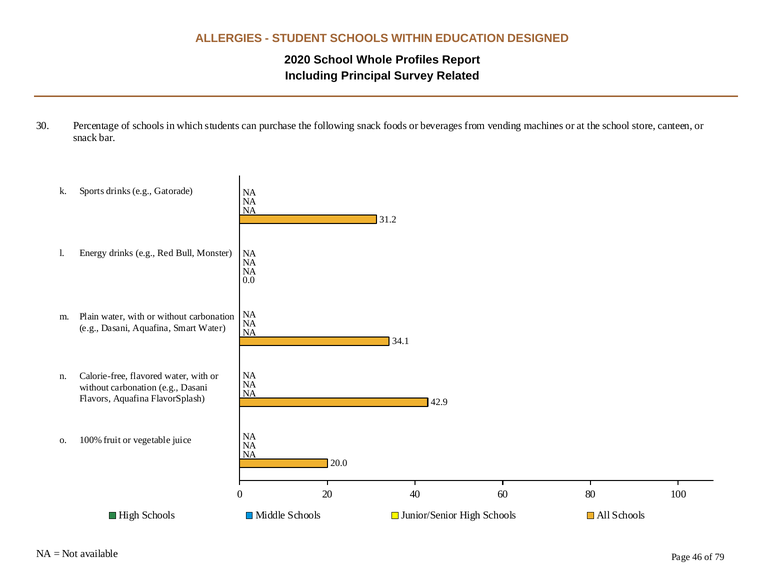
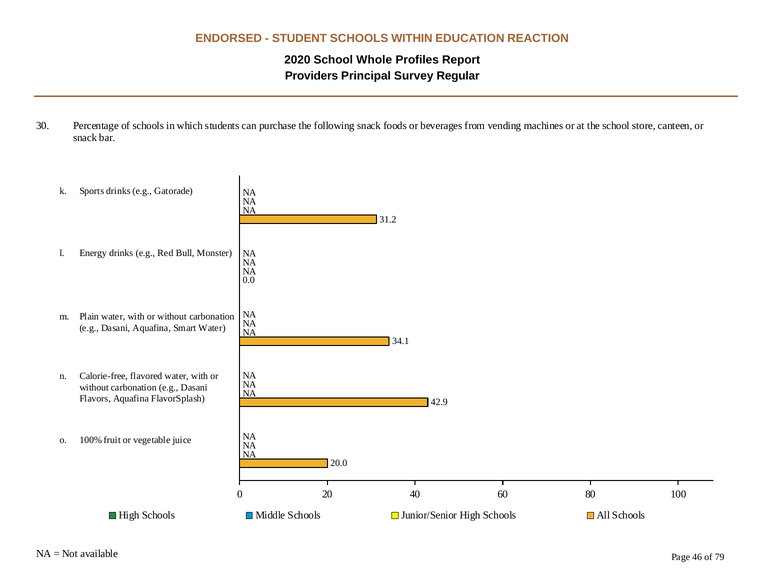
ALLERGIES: ALLERGIES -> ENDORSED
DESIGNED: DESIGNED -> REACTION
Including: Including -> Providers
Related: Related -> Regular
